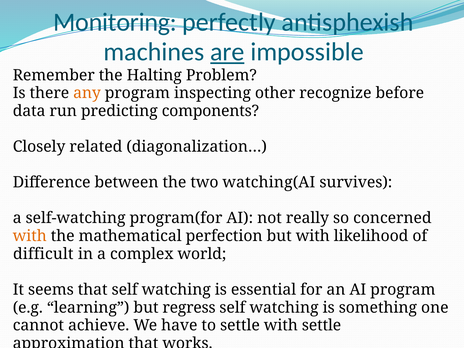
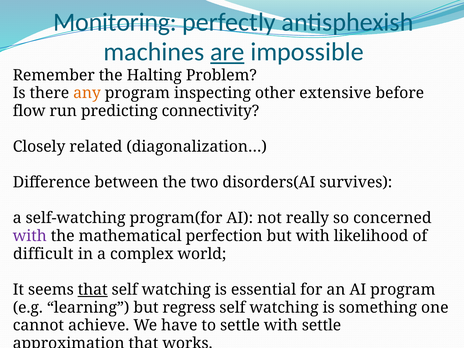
recognize: recognize -> extensive
data: data -> flow
components: components -> connectivity
watching(AI: watching(AI -> disorders(AI
with at (30, 236) colour: orange -> purple
that at (93, 290) underline: none -> present
